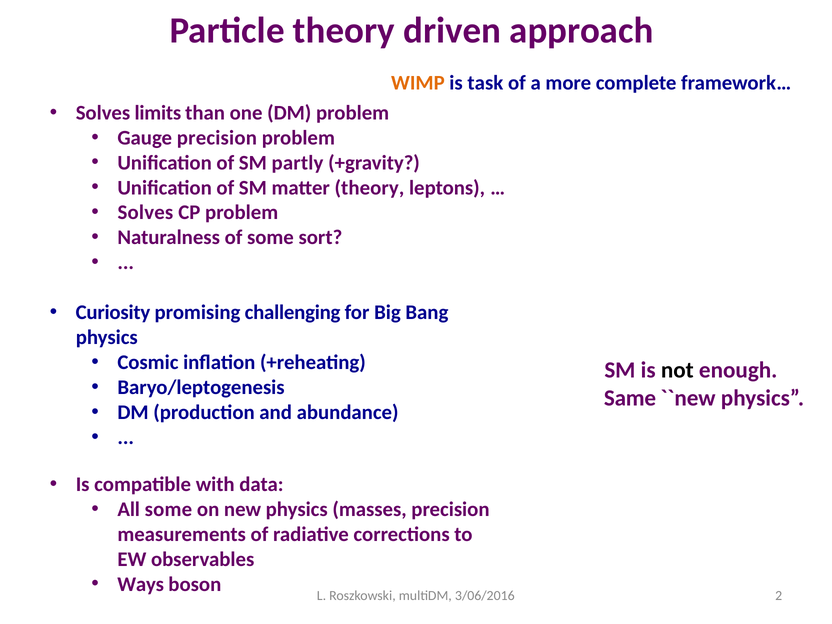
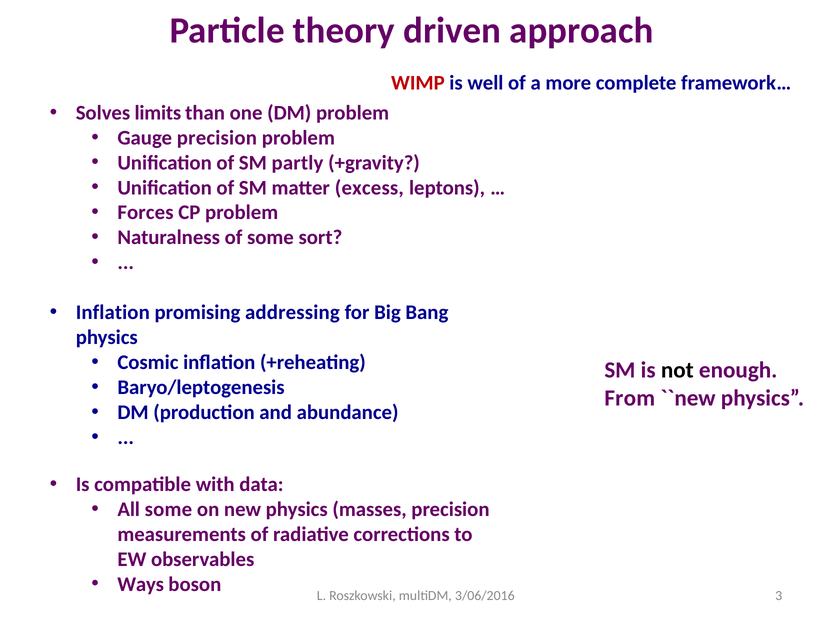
WIMP colour: orange -> red
task: task -> well
matter theory: theory -> excess
Solves at (145, 213): Solves -> Forces
Curiosity at (113, 312): Curiosity -> Inflation
challenging: challenging -> addressing
Same: Same -> From
2: 2 -> 3
